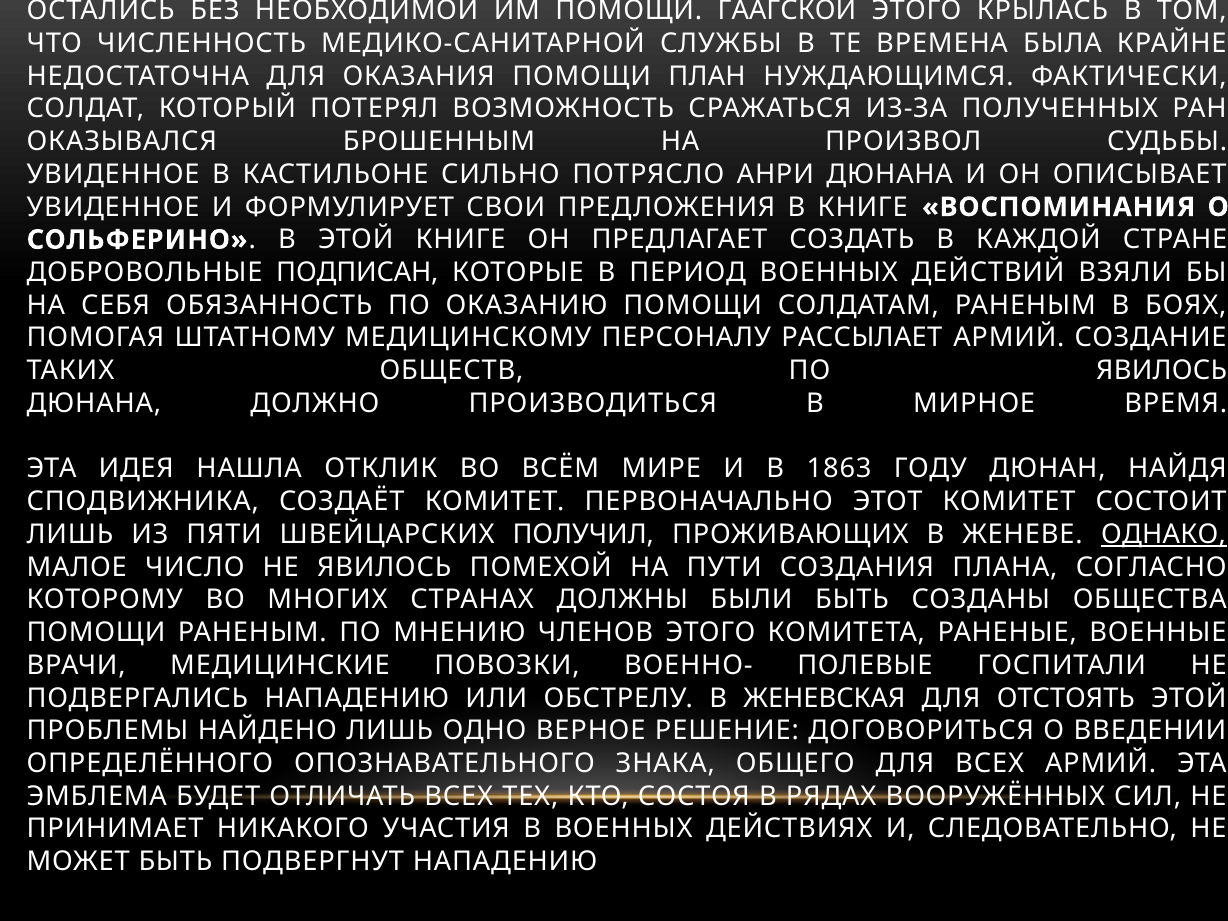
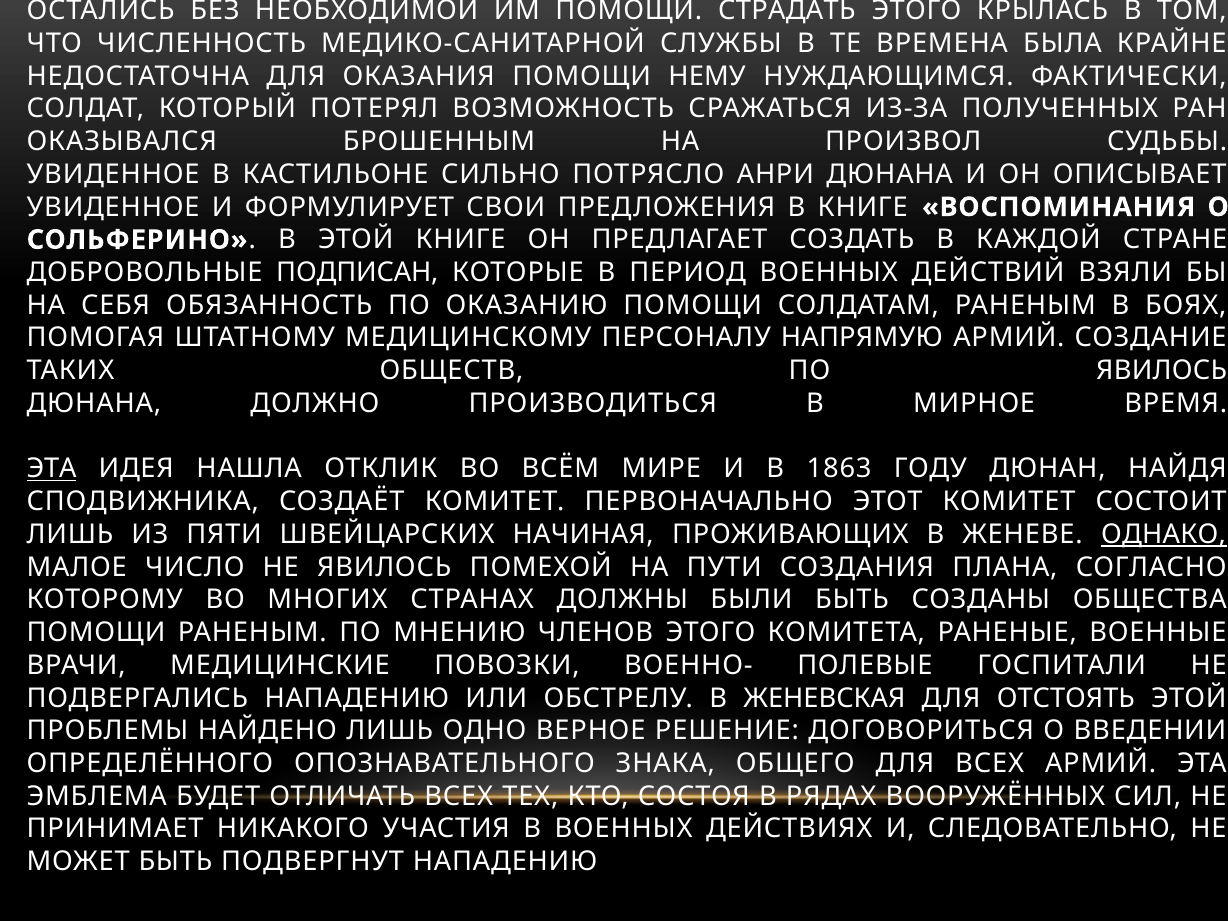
ГААГСКОЙ: ГААГСКОЙ -> СТРАДАТЬ
ПЛАН: ПЛАН -> НЕМУ
РАССЫЛАЕТ: РАССЫЛАЕТ -> НАПРЯМУЮ
ЭТА at (52, 469) underline: none -> present
ПОЛУЧИЛ: ПОЛУЧИЛ -> НАЧИНАЯ
